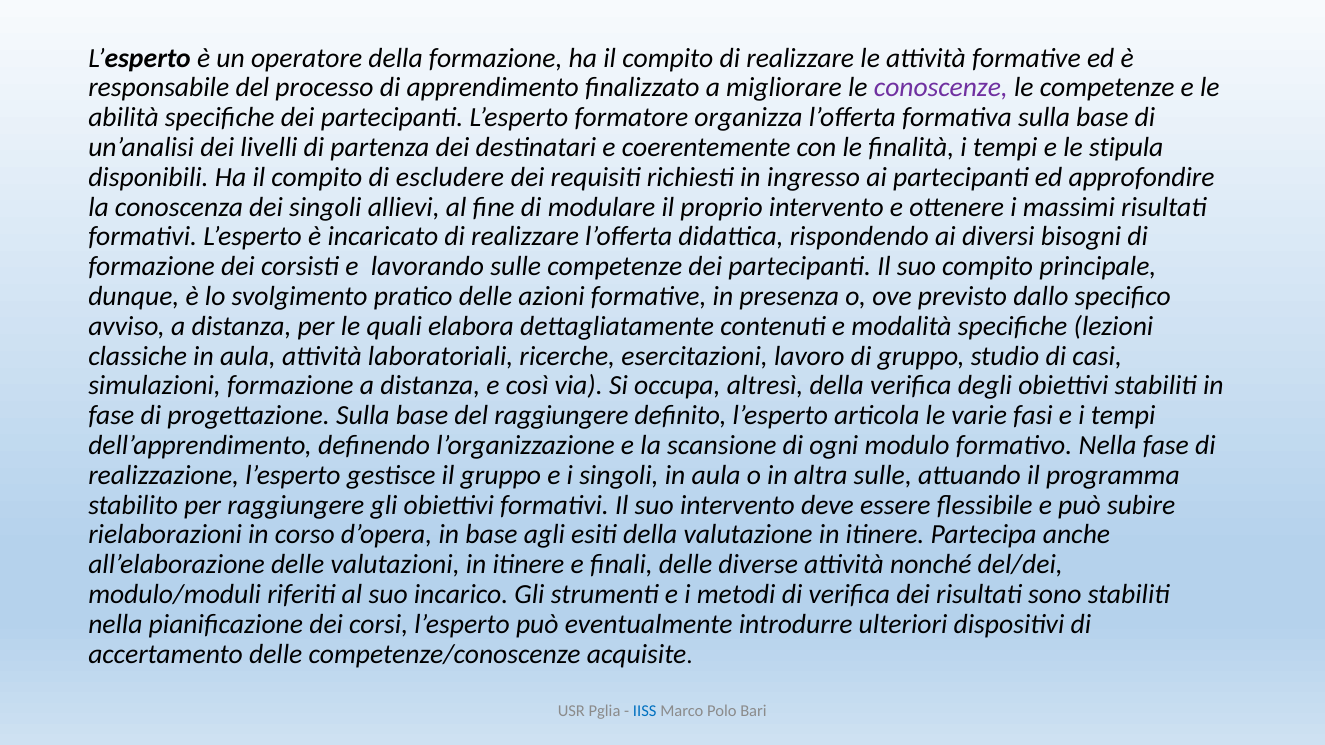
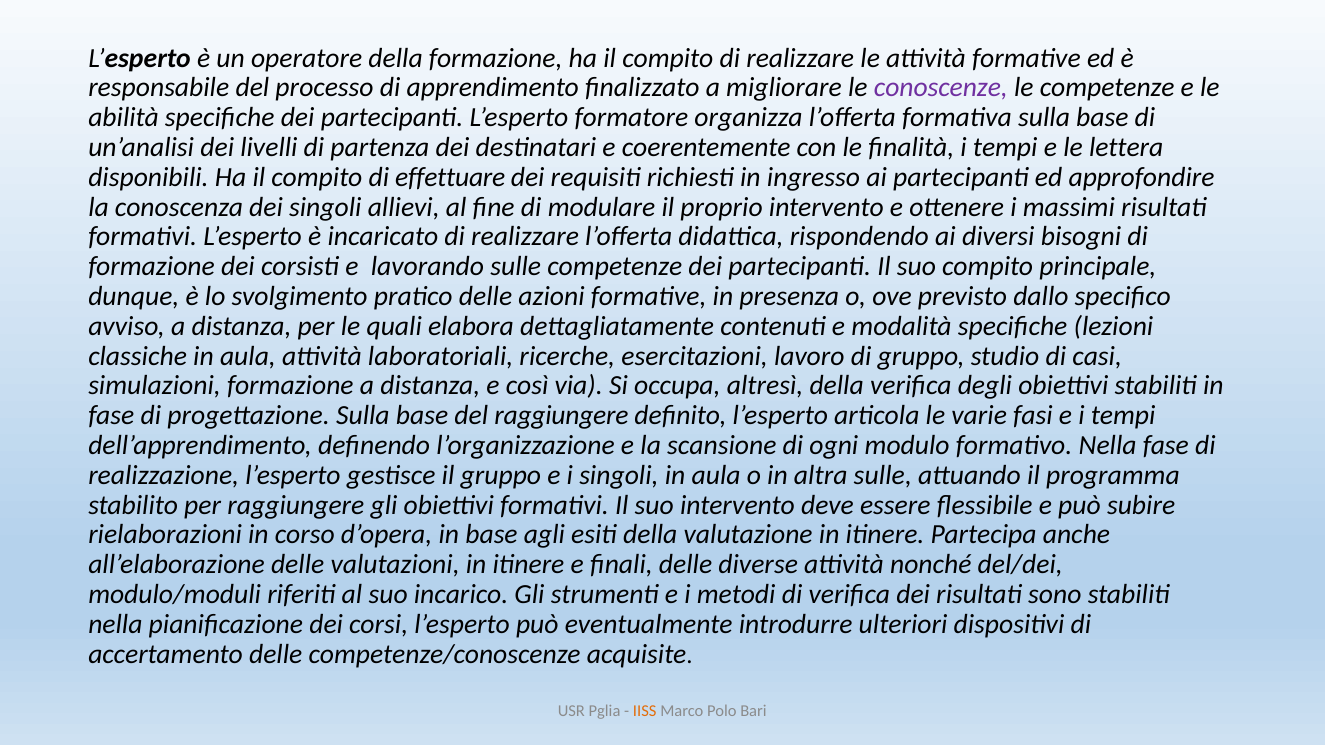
stipula: stipula -> lettera
escludere: escludere -> effettuare
IISS colour: blue -> orange
